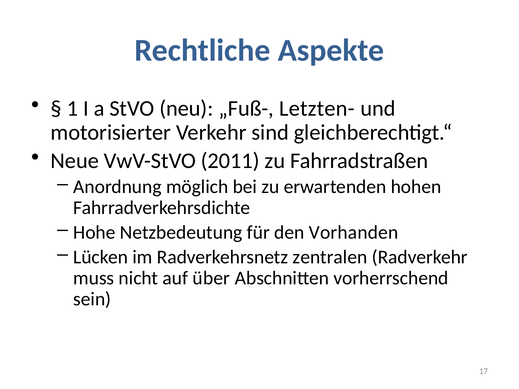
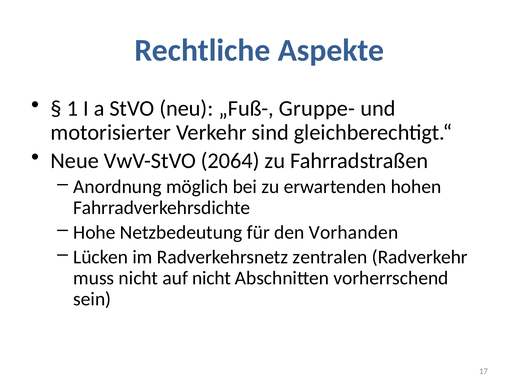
Letzten-: Letzten- -> Gruppe-
2011: 2011 -> 2064
auf über: über -> nicht
